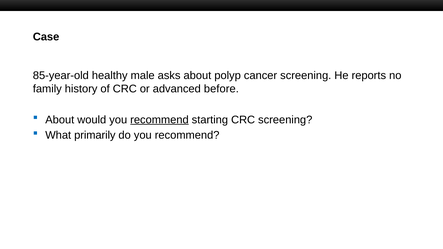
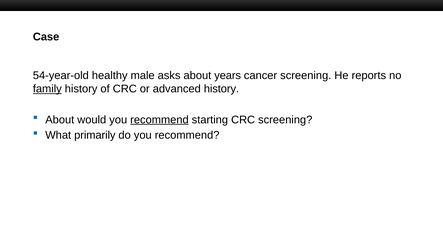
85-year-old: 85-year-old -> 54-year-old
polyp: polyp -> years
family underline: none -> present
advanced before: before -> history
